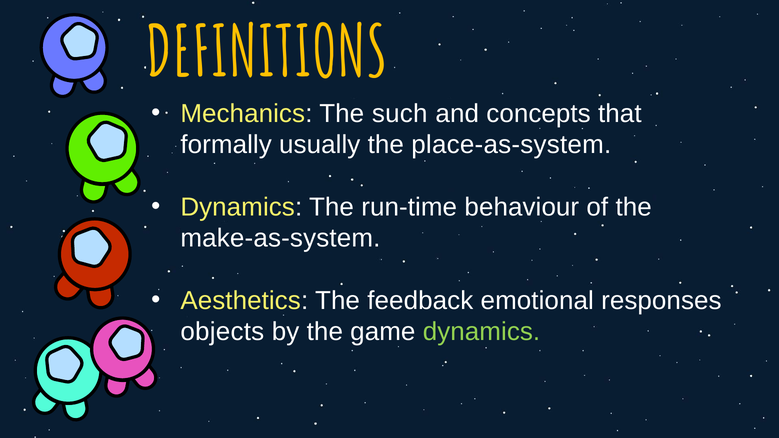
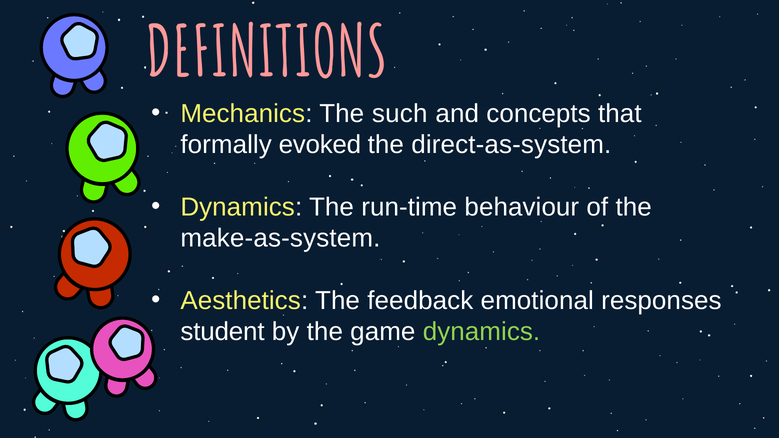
DEFINITIONS colour: yellow -> pink
usually: usually -> evoked
place-as-system: place-as-system -> direct-as-system
objects: objects -> student
